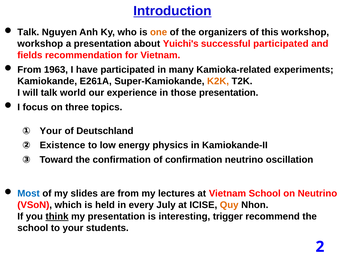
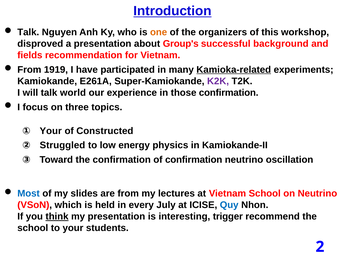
workshop at (40, 44): workshop -> disproved
Yuichi's: Yuichi's -> Group's
successful participated: participated -> background
1963: 1963 -> 1919
Kamioka-related underline: none -> present
K2K colour: orange -> purple
those presentation: presentation -> confirmation
Deutschland: Deutschland -> Constructed
Existence: Existence -> Struggled
Quy colour: orange -> blue
